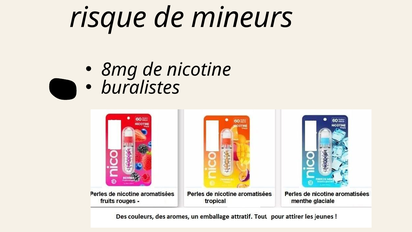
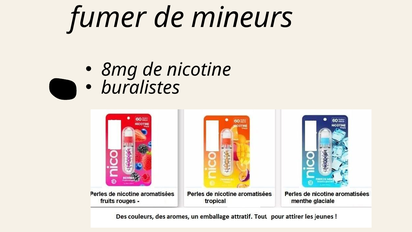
risque: risque -> fumer
